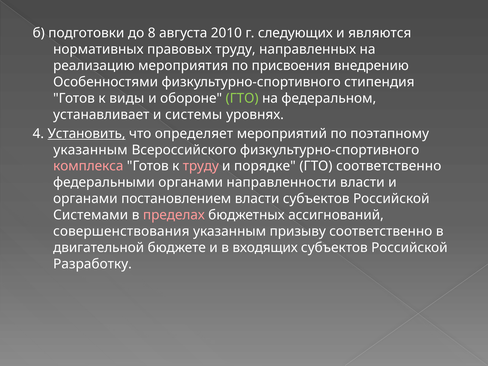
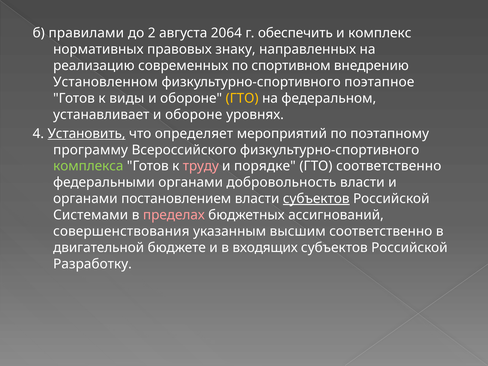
подготовки: подготовки -> правилами
8: 8 -> 2
2010: 2010 -> 2064
следующих: следующих -> обеспечить
являются: являются -> комплекс
правовых труду: труду -> знаку
мероприятия: мероприятия -> современных
присвоения: присвоения -> спортивном
Особенностями: Особенностями -> Установленном
стипендия: стипендия -> поэтапное
ГТО at (242, 98) colour: light green -> yellow
системы at (194, 115): системы -> обороне
указанным at (91, 150): указанным -> программу
комплекса colour: pink -> light green
направленности: направленности -> добровольность
субъектов at (316, 199) underline: none -> present
призыву: призыву -> высшим
